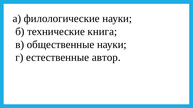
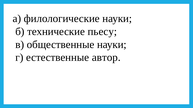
книга: книга -> пьесу
